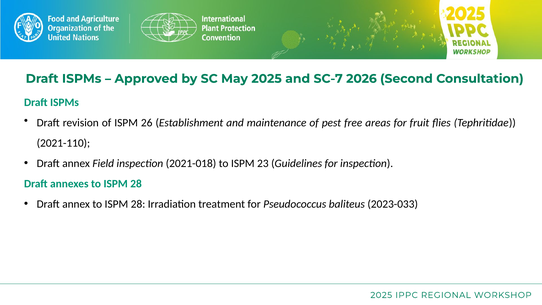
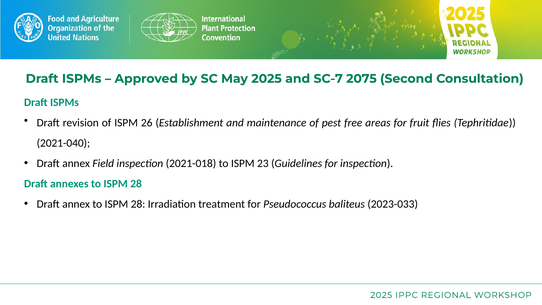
2026: 2026 -> 2075
2021-110: 2021-110 -> 2021-040
